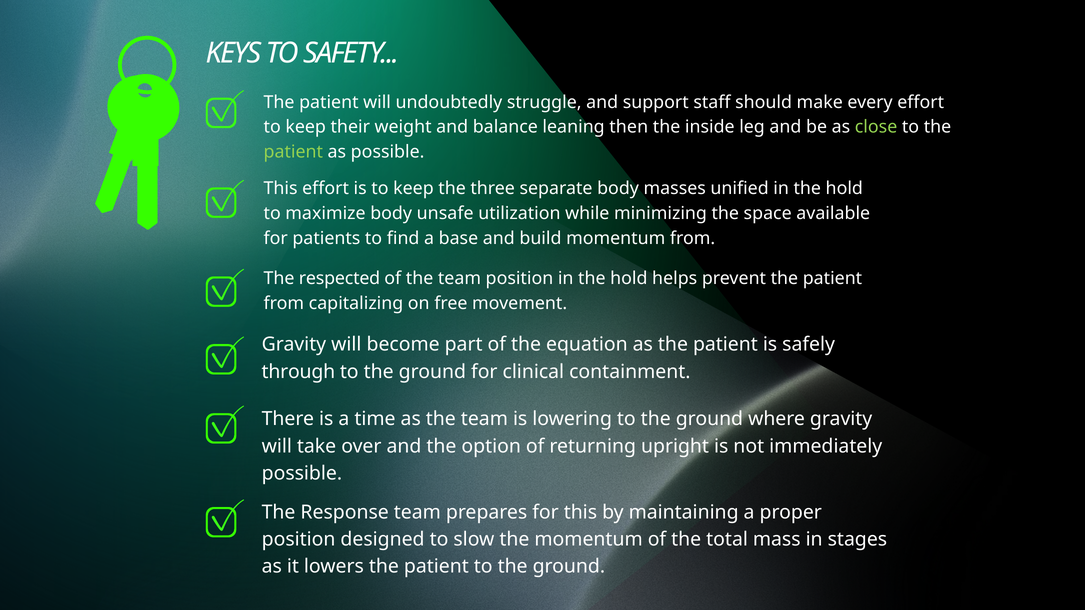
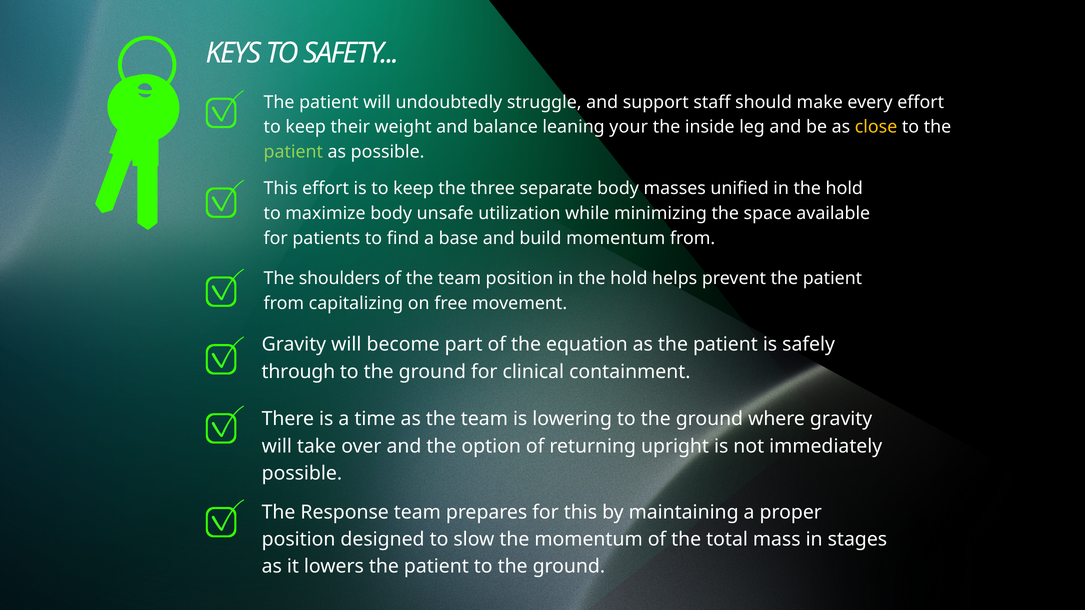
then: then -> your
close colour: light green -> yellow
respected: respected -> shoulders
